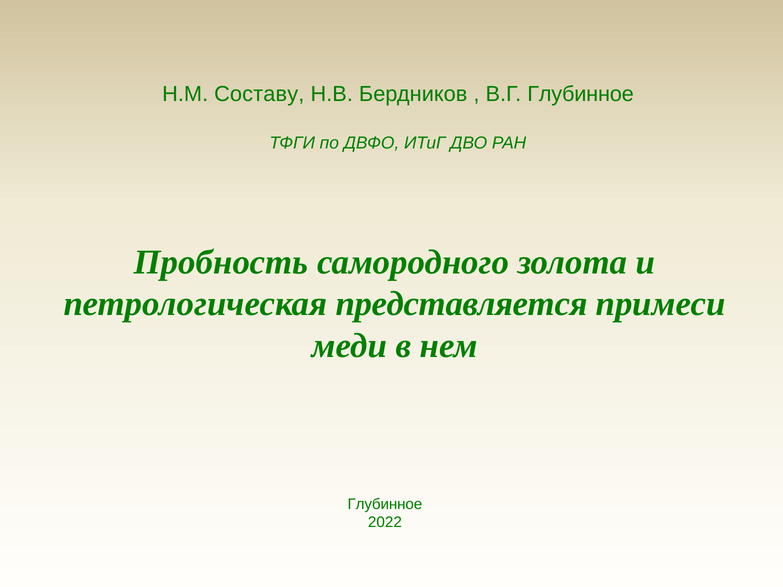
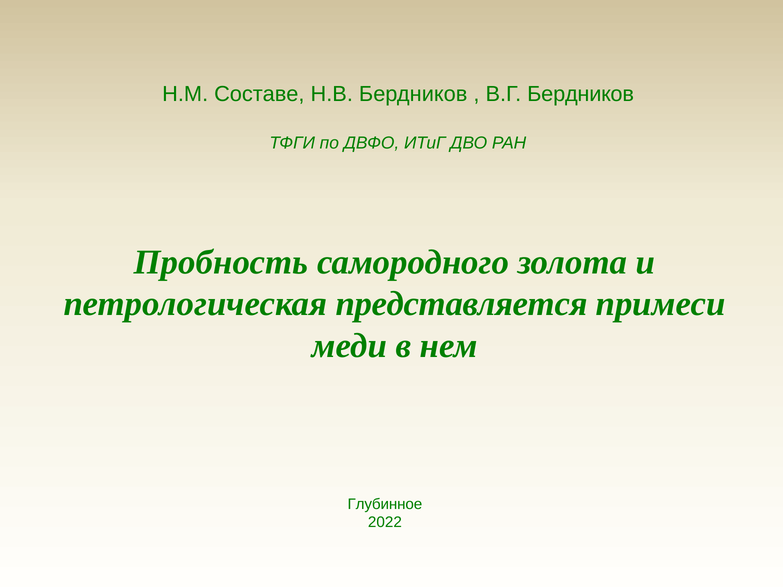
Составу: Составу -> Составе
В.Г Глубинное: Глубинное -> Бердников
